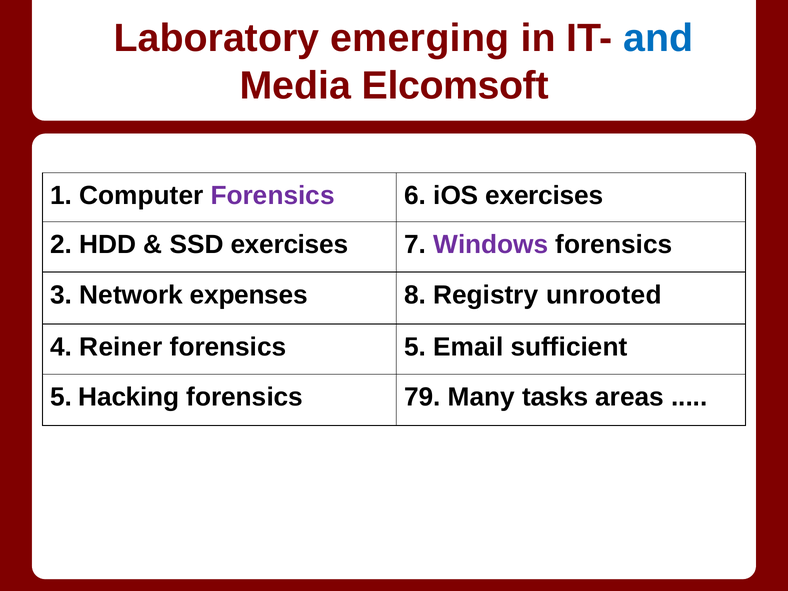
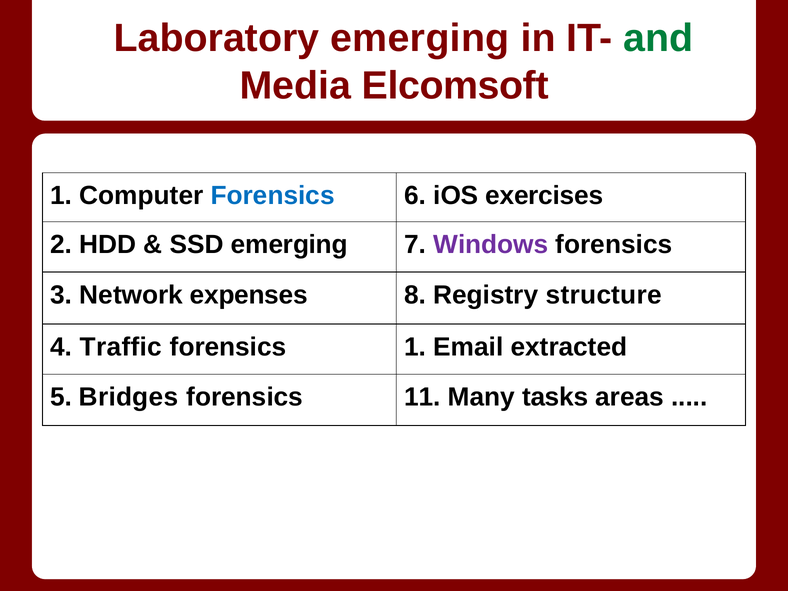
and colour: blue -> green
Forensics at (273, 196) colour: purple -> blue
SSD exercises: exercises -> emerging
unrooted: unrooted -> structure
Reiner: Reiner -> Traffic
forensics 5: 5 -> 1
sufficient: sufficient -> extracted
Hacking: Hacking -> Bridges
79: 79 -> 11
